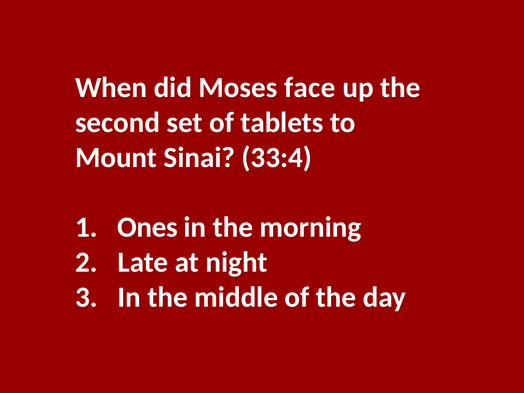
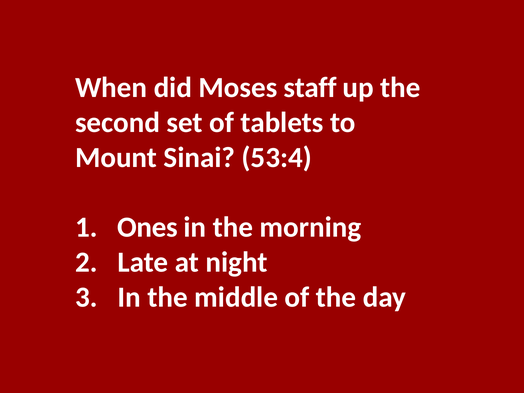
face: face -> staff
33:4: 33:4 -> 53:4
